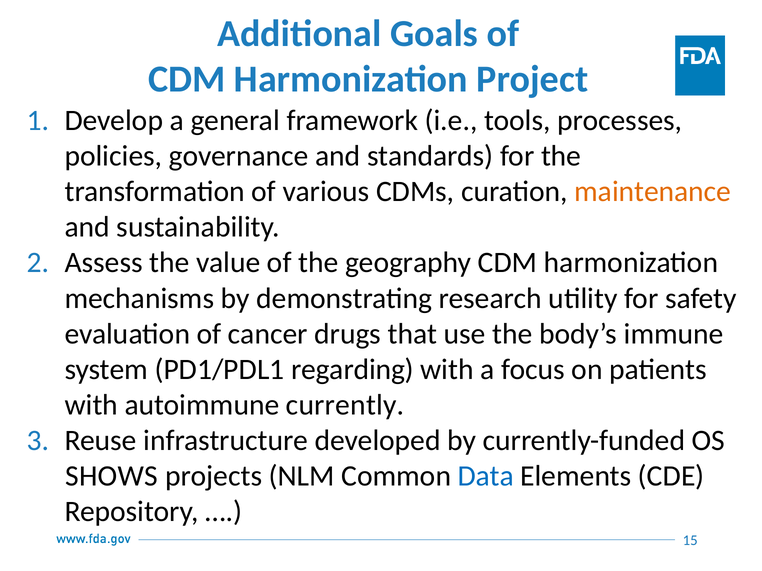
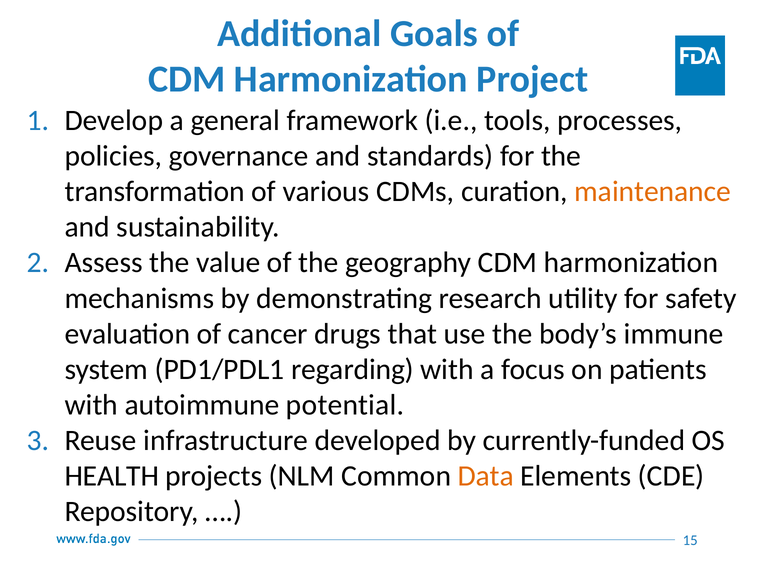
currently: currently -> potential
SHOWS: SHOWS -> HEALTH
Data colour: blue -> orange
